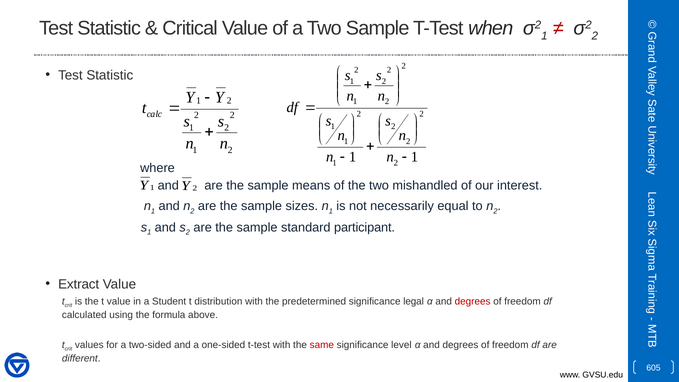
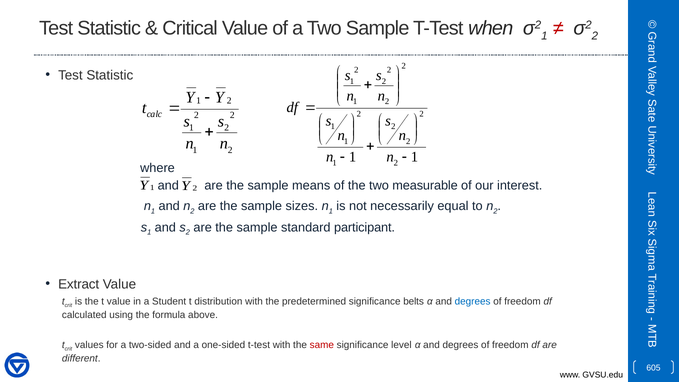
mishandled: mishandled -> measurable
legal: legal -> belts
degrees at (473, 301) colour: red -> blue
